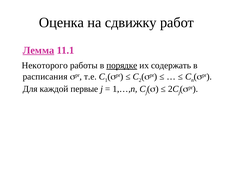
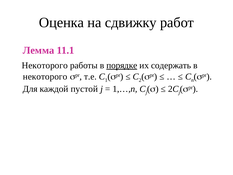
Лемма underline: present -> none
расписания at (45, 76): расписания -> некоторого
первые: первые -> пустой
